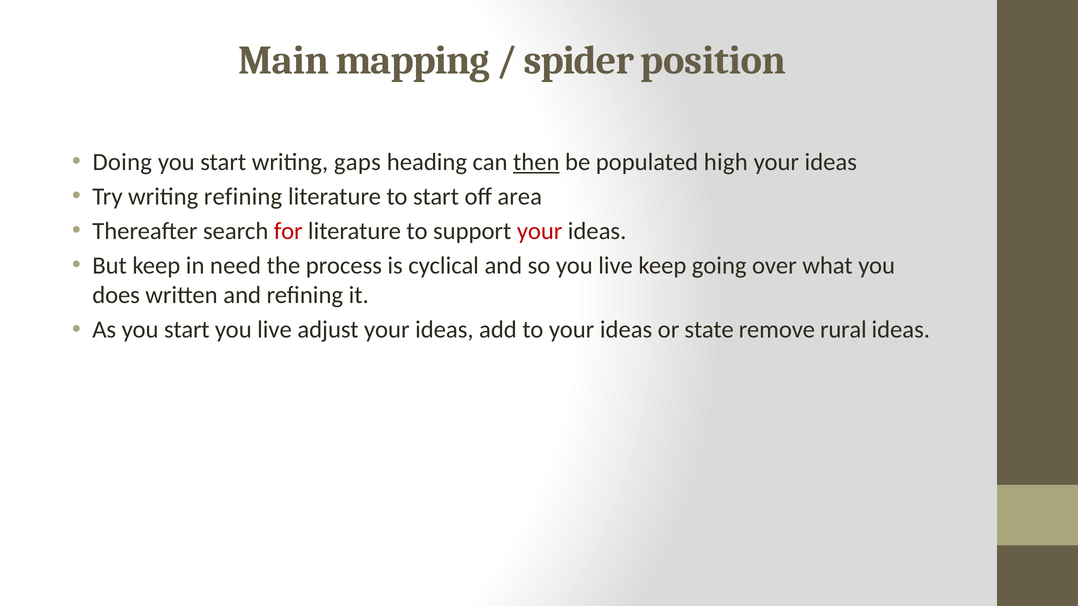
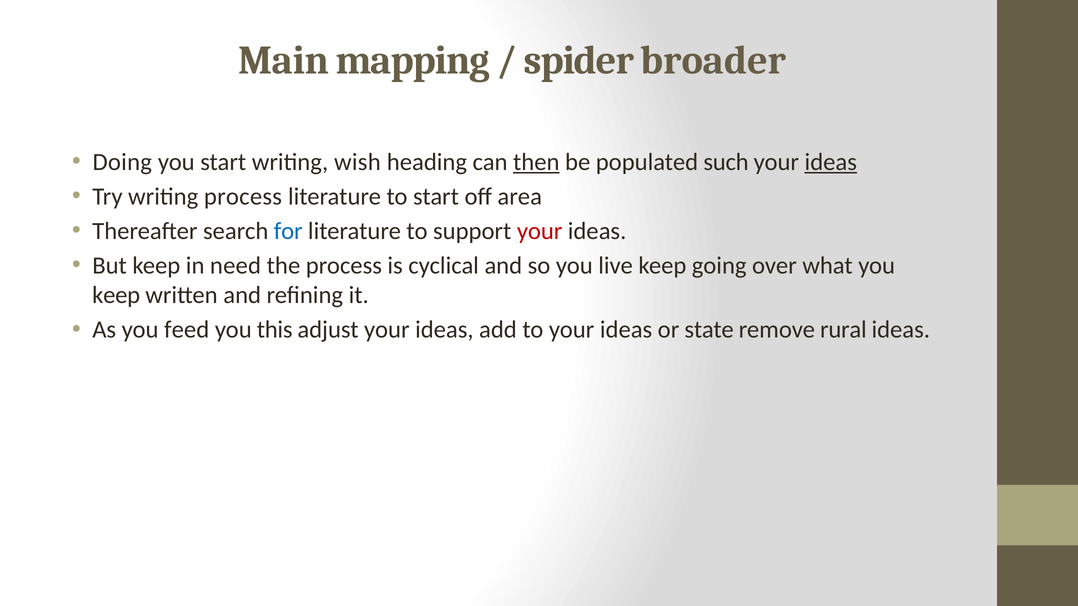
position: position -> broader
gaps: gaps -> wish
high: high -> such
ideas at (831, 162) underline: none -> present
writing refining: refining -> process
for colour: red -> blue
does at (116, 295): does -> keep
As you start: start -> feed
live at (275, 330): live -> this
